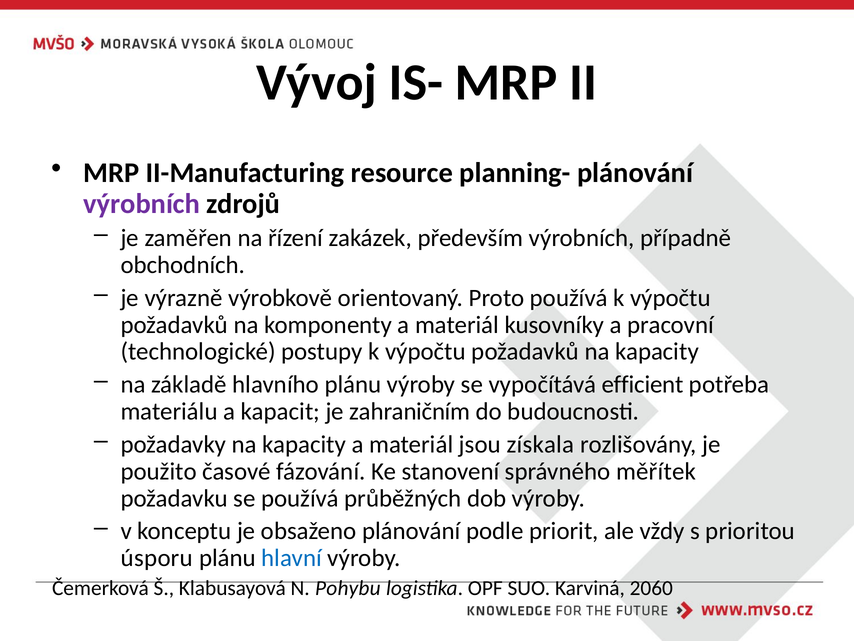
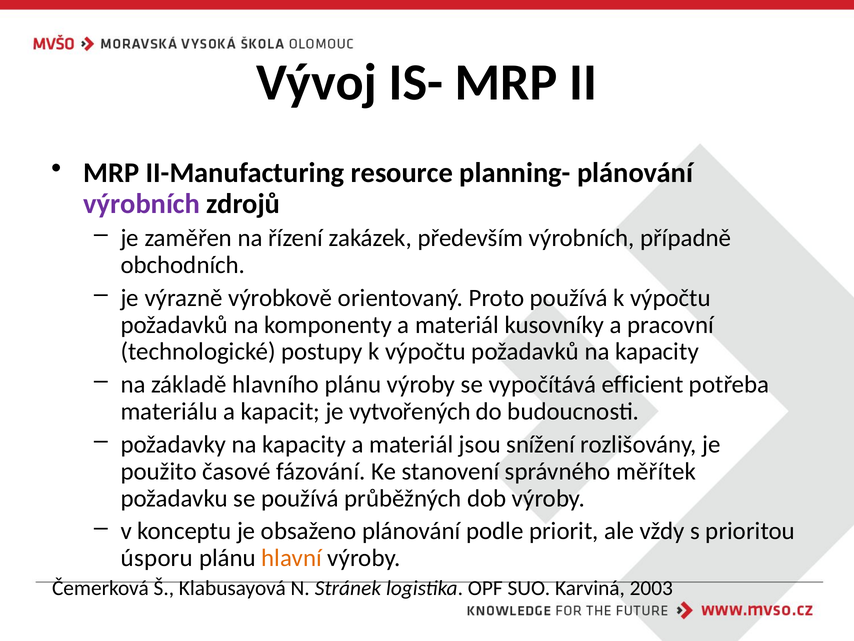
zahraničním: zahraničním -> vytvořených
získala: získala -> snížení
hlavní colour: blue -> orange
Pohybu: Pohybu -> Stránek
2060: 2060 -> 2003
